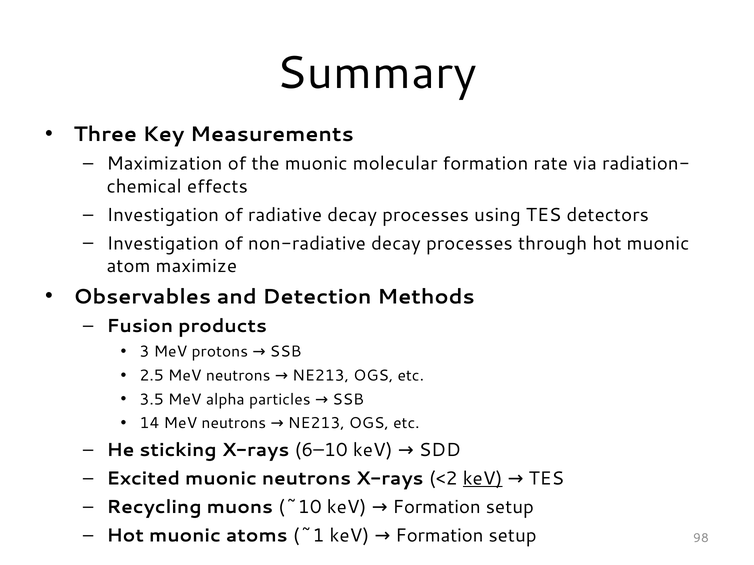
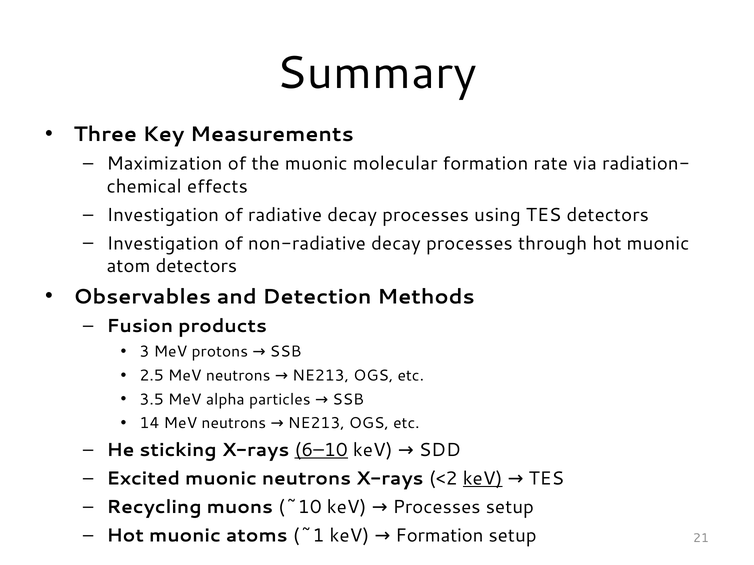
atom maximize: maximize -> detectors
6–10 underline: none -> present
~10 keV Formation: Formation -> Processes
98: 98 -> 21
